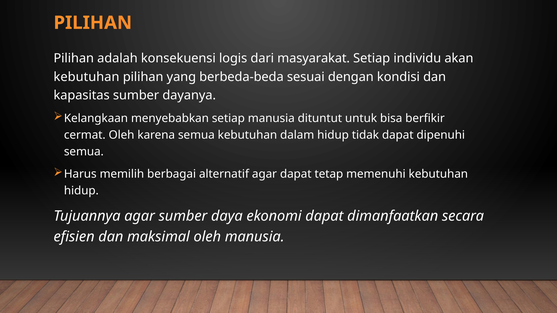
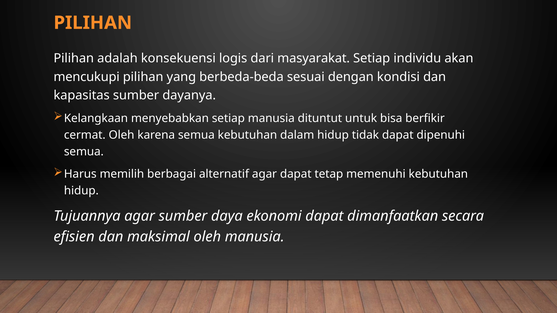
kebutuhan at (86, 77): kebutuhan -> mencukupi
